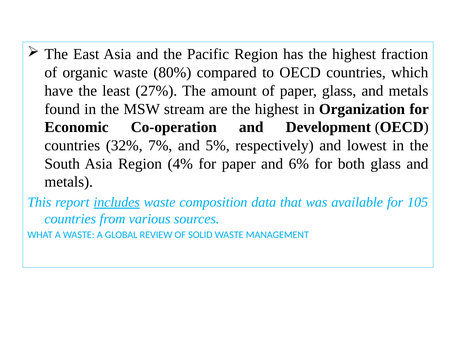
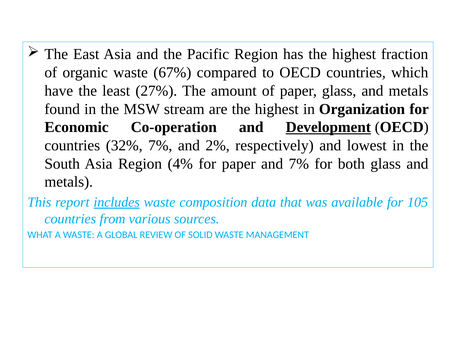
80%: 80% -> 67%
Development underline: none -> present
5%: 5% -> 2%
and 6%: 6% -> 7%
